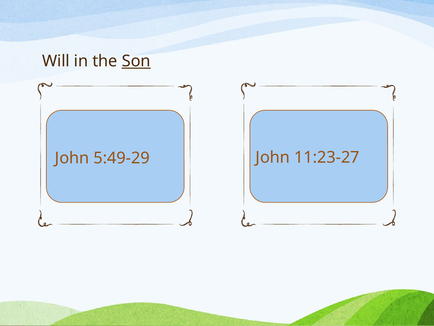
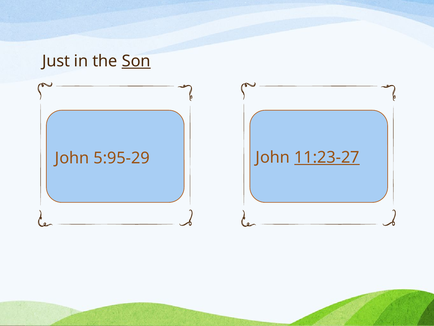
Will: Will -> Just
5:49-29: 5:49-29 -> 5:95-29
11:23-27 underline: none -> present
